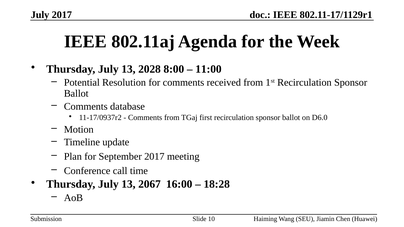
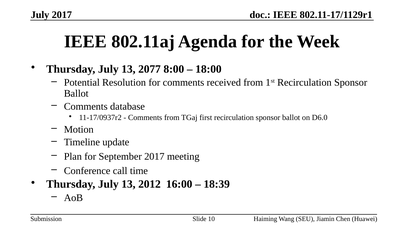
2028: 2028 -> 2077
11:00: 11:00 -> 18:00
2067: 2067 -> 2012
18:28: 18:28 -> 18:39
